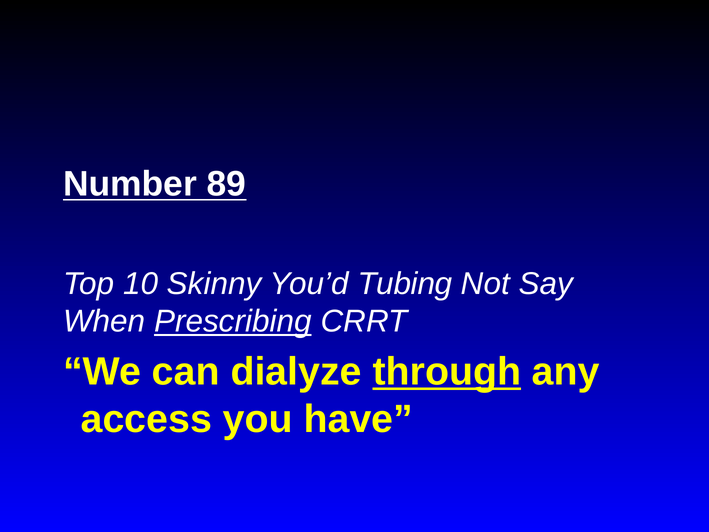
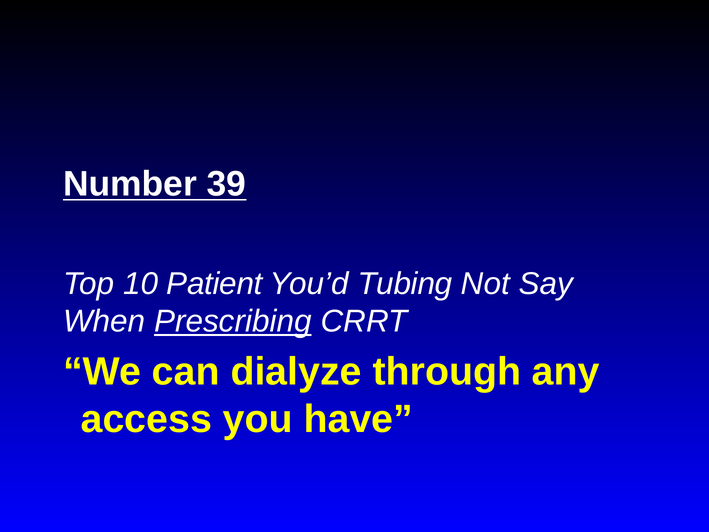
89: 89 -> 39
Skinny: Skinny -> Patient
through underline: present -> none
